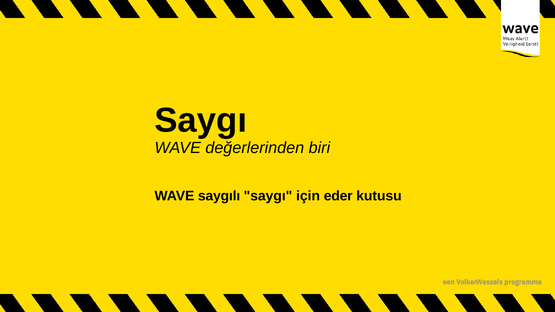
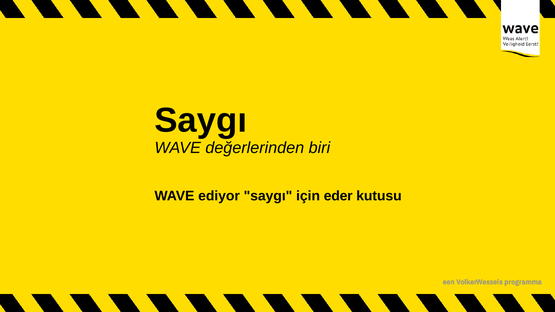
saygılı: saygılı -> ediyor
